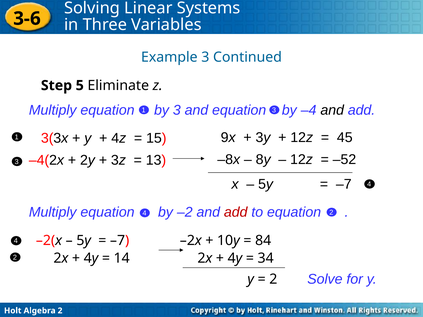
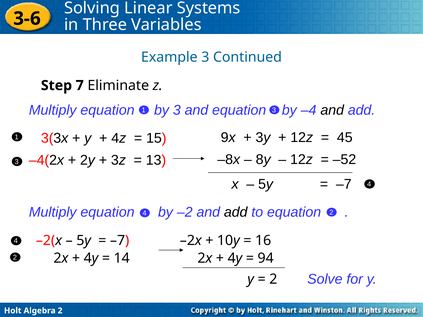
5: 5 -> 7
add at (236, 212) colour: red -> black
84: 84 -> 16
34: 34 -> 94
